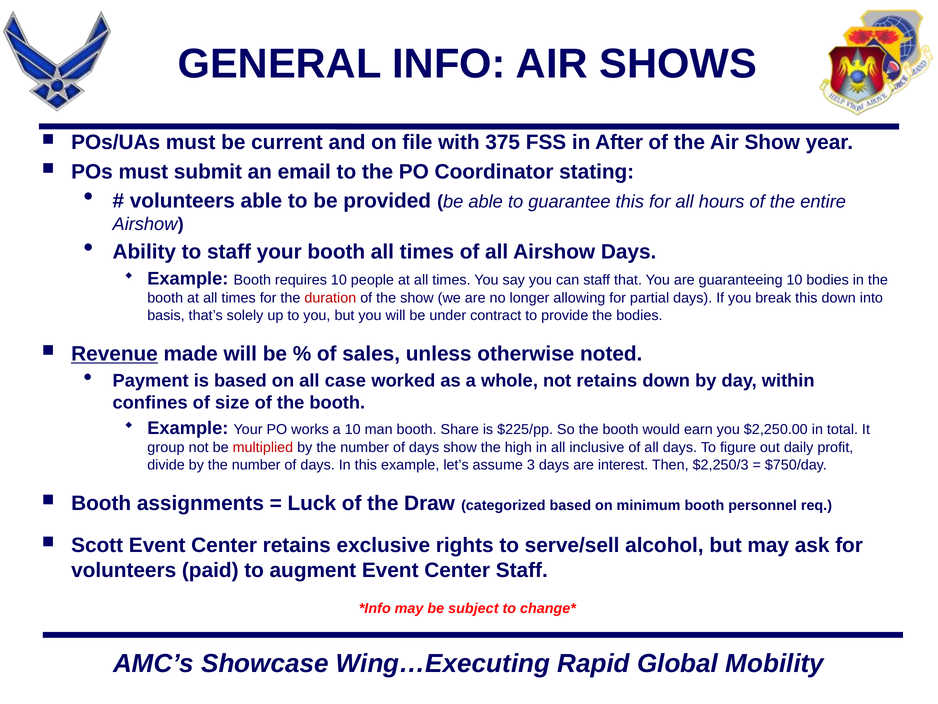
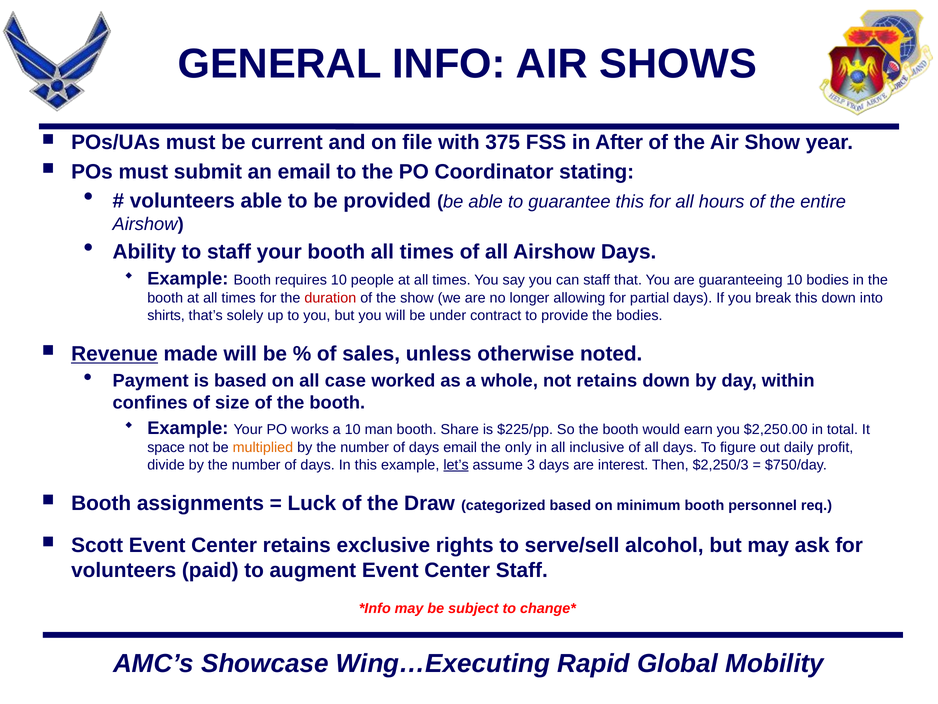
basis: basis -> shirts
group: group -> space
multiplied colour: red -> orange
days show: show -> email
high: high -> only
let’s underline: none -> present
